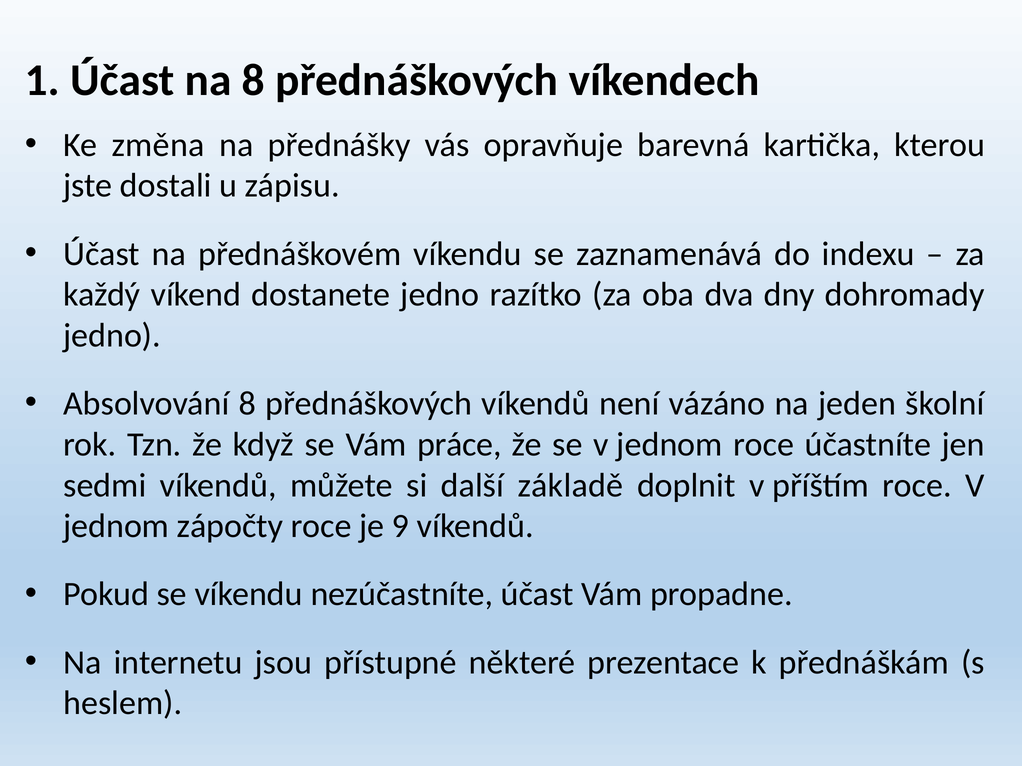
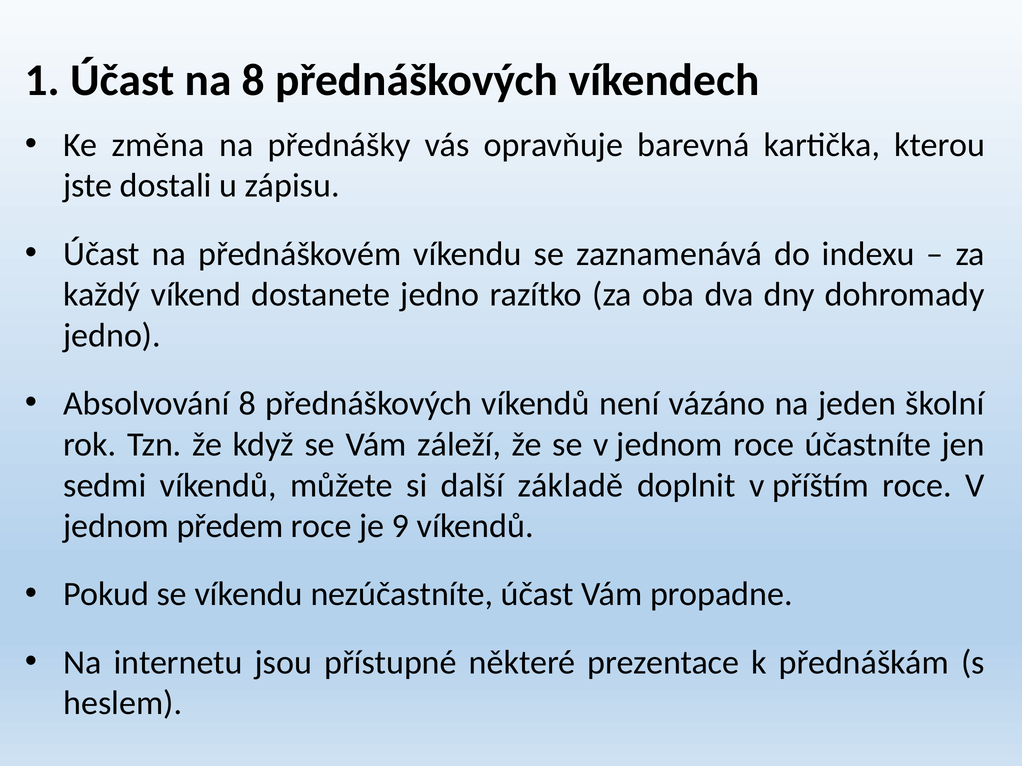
práce: práce -> záleží
zápočty: zápočty -> předem
